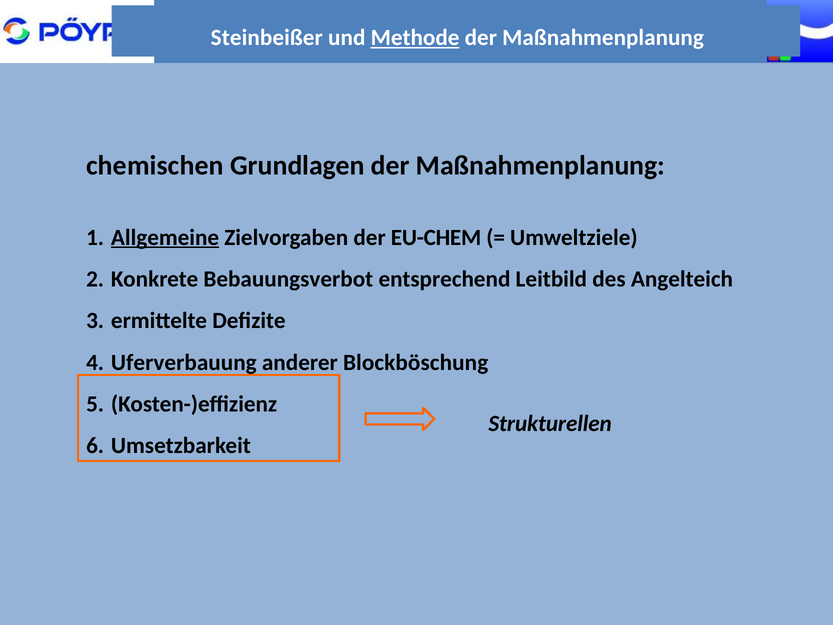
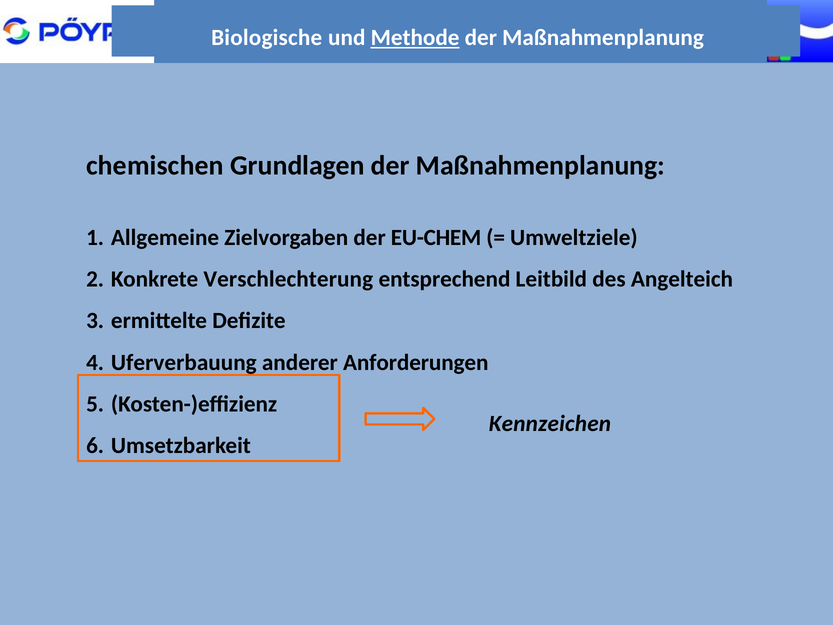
Steinbeißer: Steinbeißer -> Biologische
Allgemeine underline: present -> none
Bebauungsverbot: Bebauungsverbot -> Verschlechterung
Blockböschung: Blockböschung -> Anforderungen
Strukturellen: Strukturellen -> Kennzeichen
